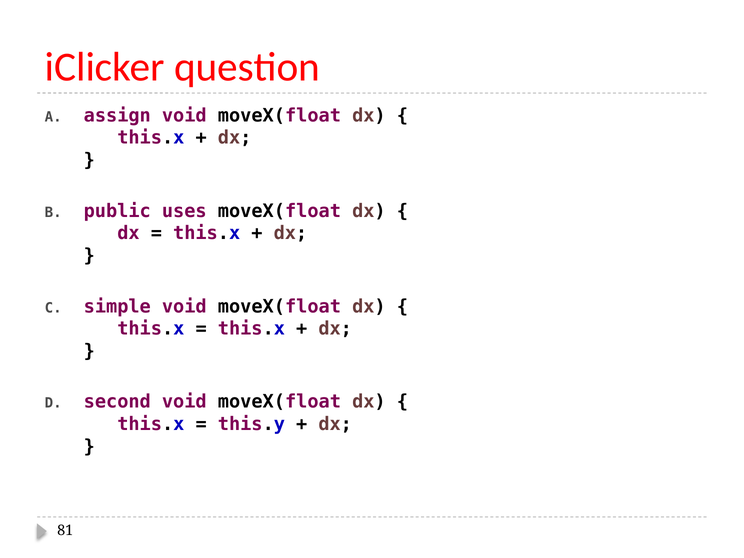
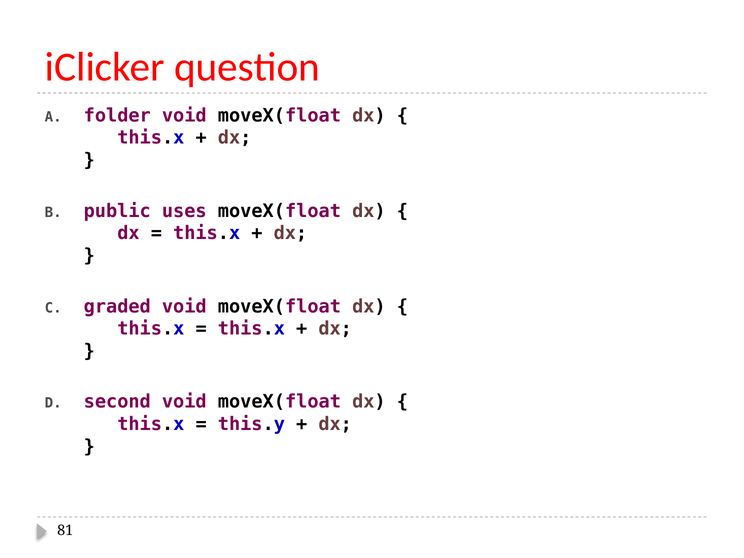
assign: assign -> folder
simple: simple -> graded
